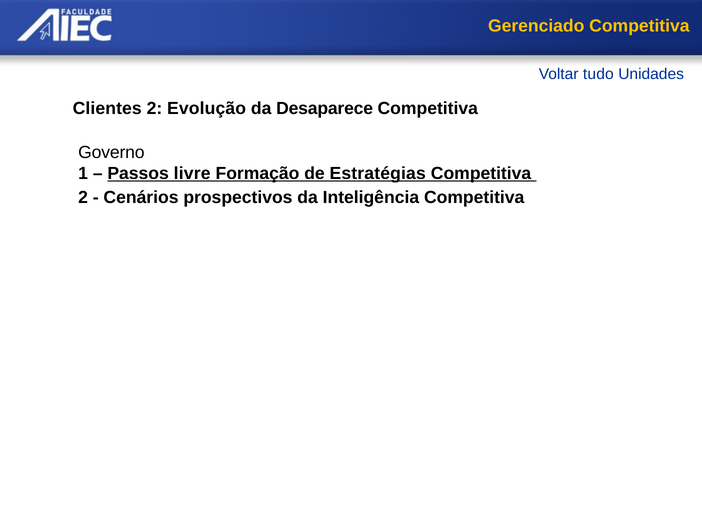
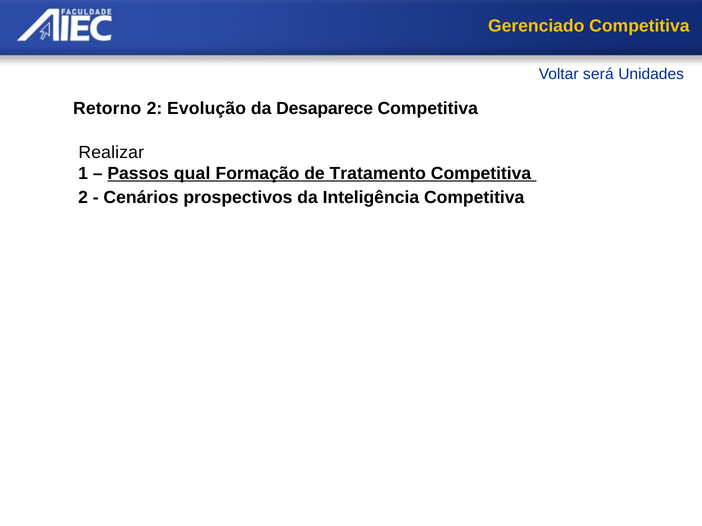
tudo: tudo -> será
Clientes: Clientes -> Retorno
Governo: Governo -> Realizar
livre: livre -> qual
Estratégias: Estratégias -> Tratamento
